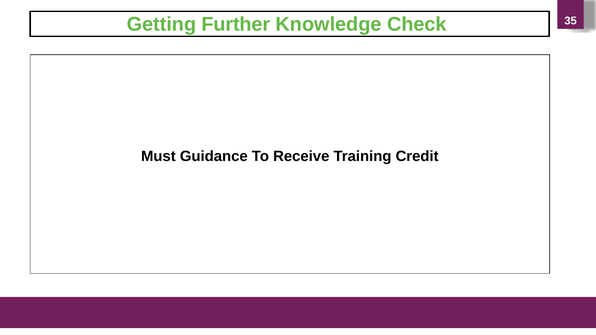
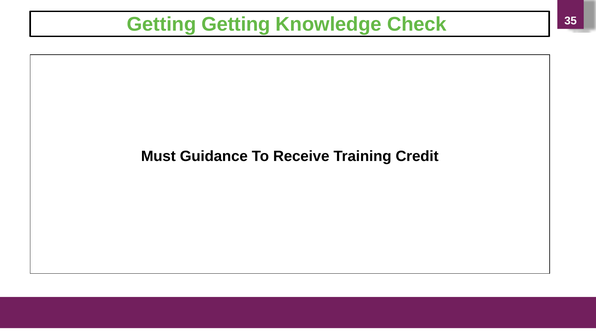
Getting Further: Further -> Getting
